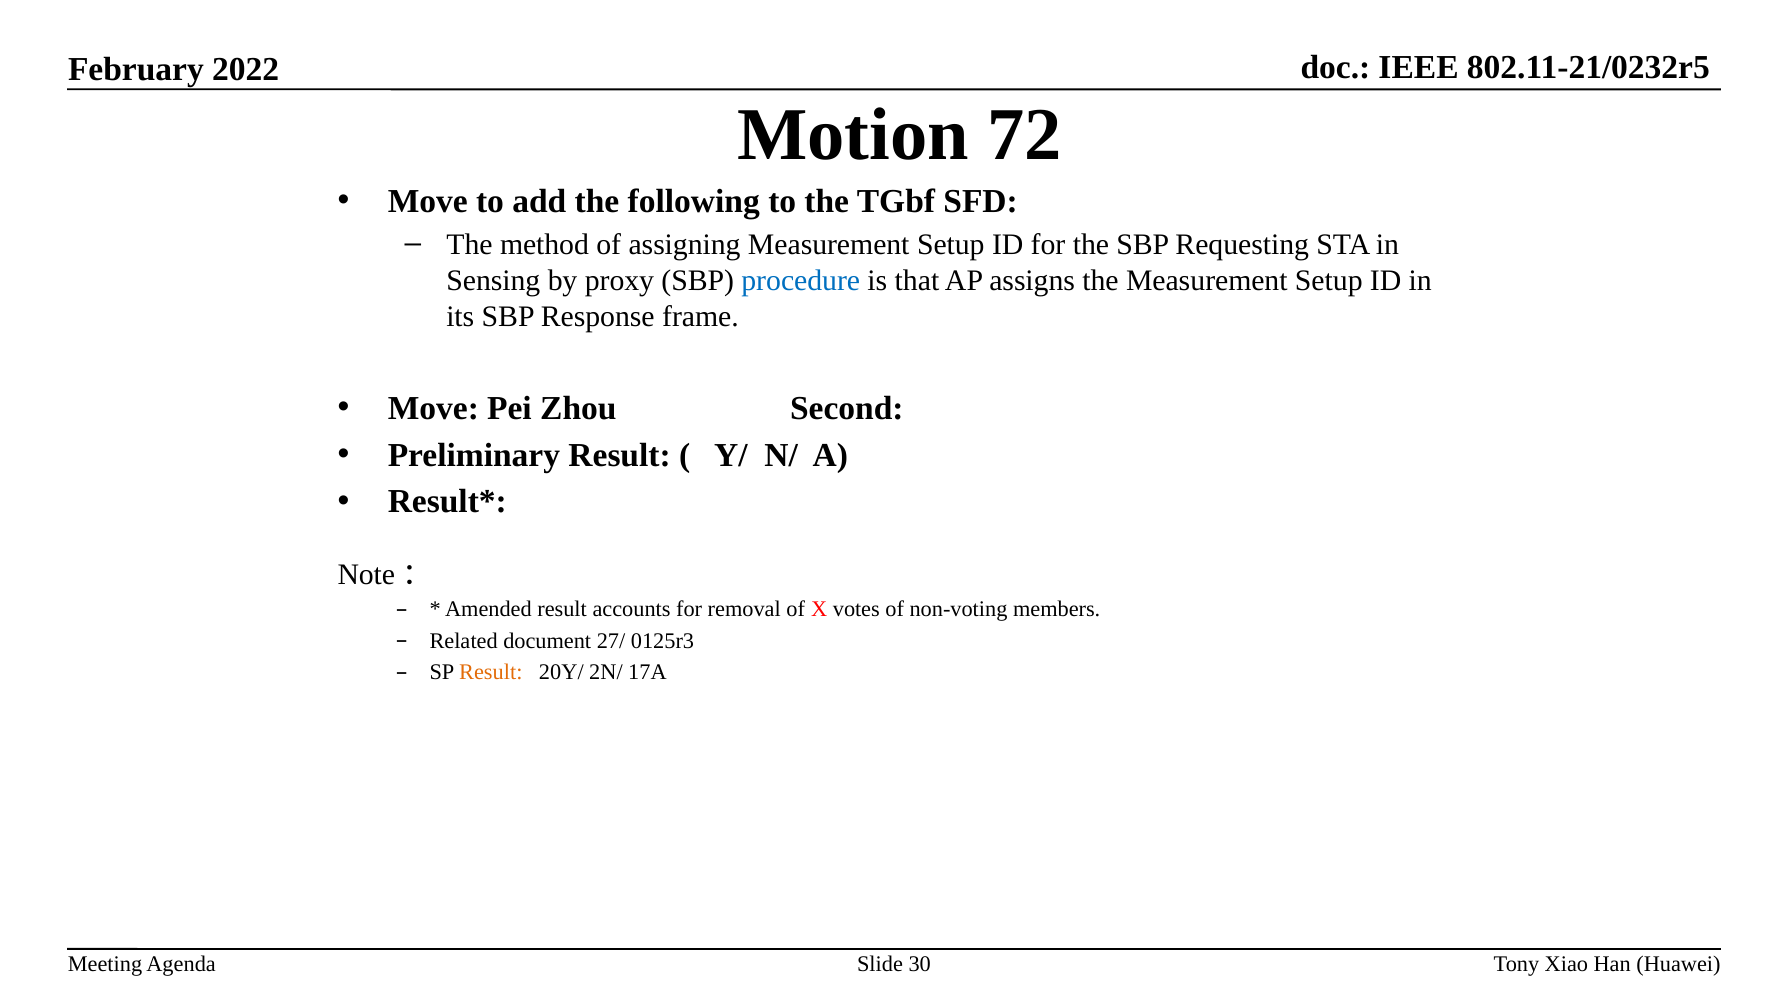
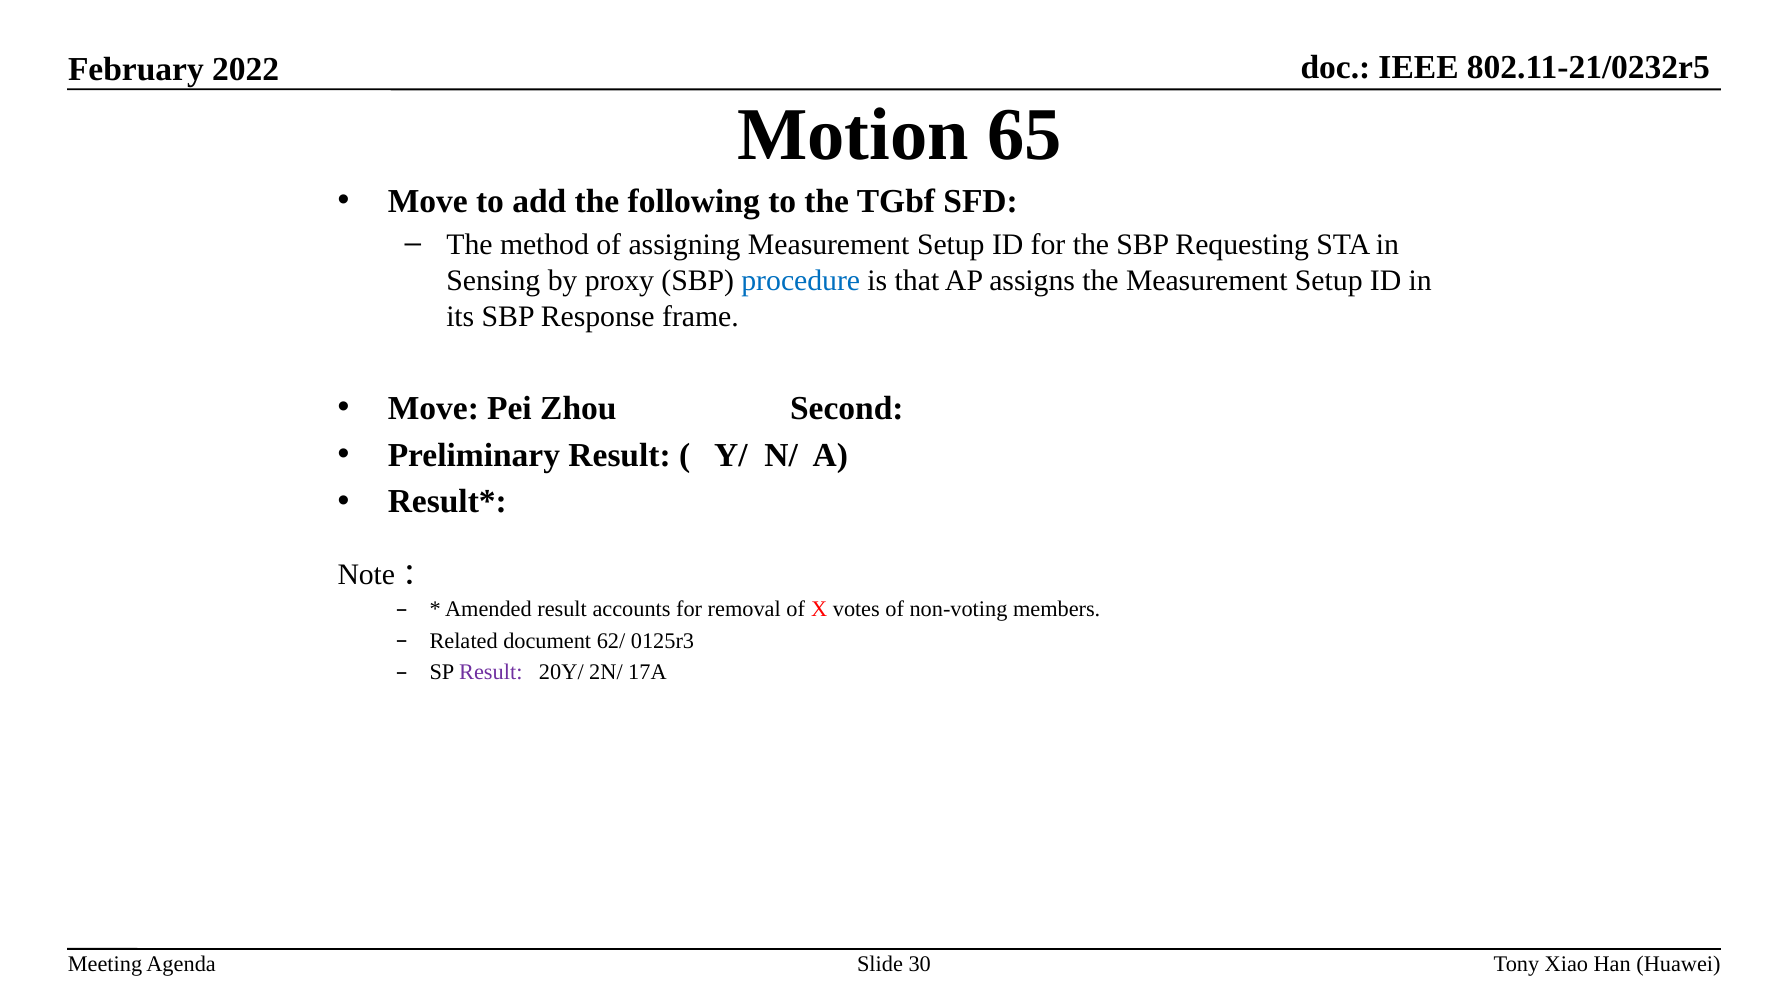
72: 72 -> 65
27/: 27/ -> 62/
Result at (491, 673) colour: orange -> purple
